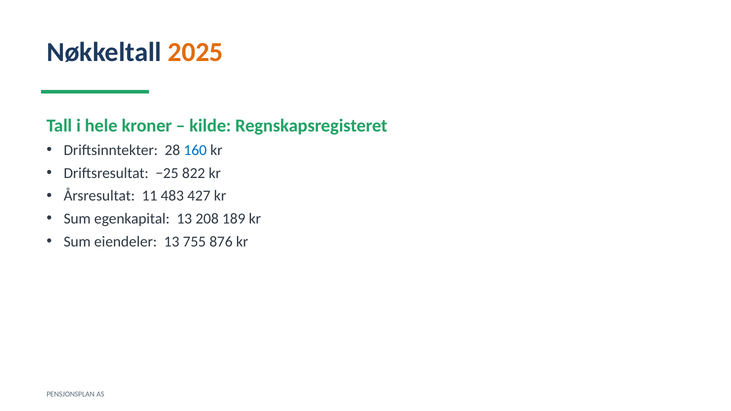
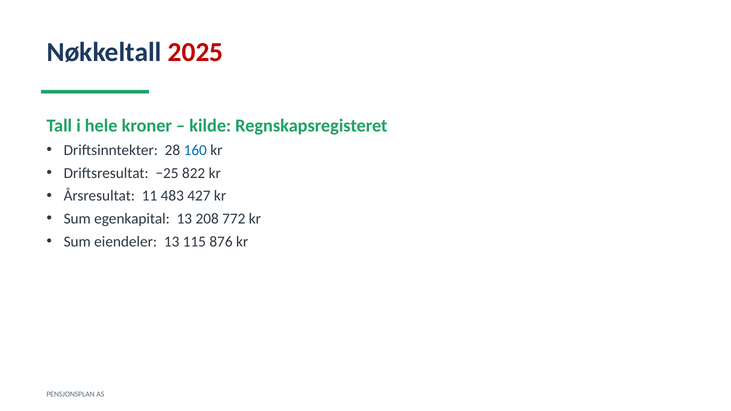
2025 colour: orange -> red
189: 189 -> 772
755: 755 -> 115
